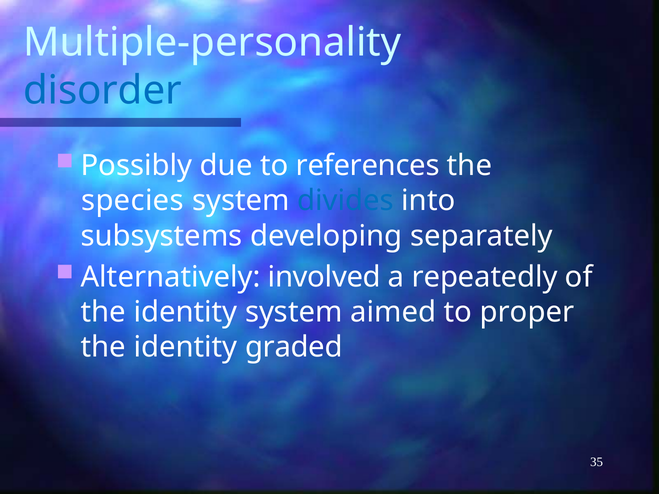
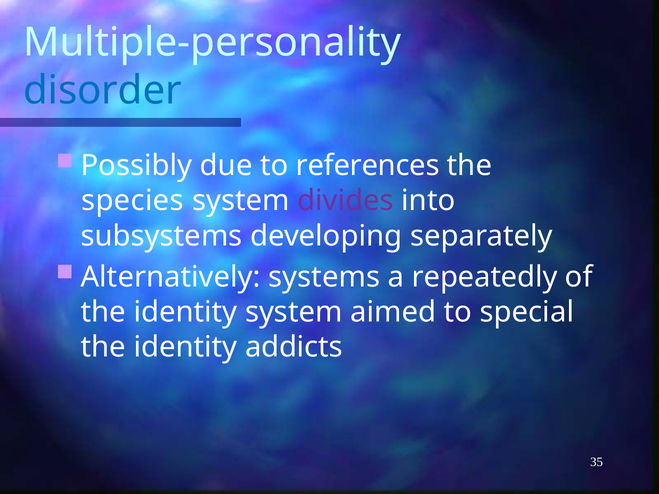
divides colour: blue -> purple
involved: involved -> systems
proper: proper -> special
graded: graded -> addicts
